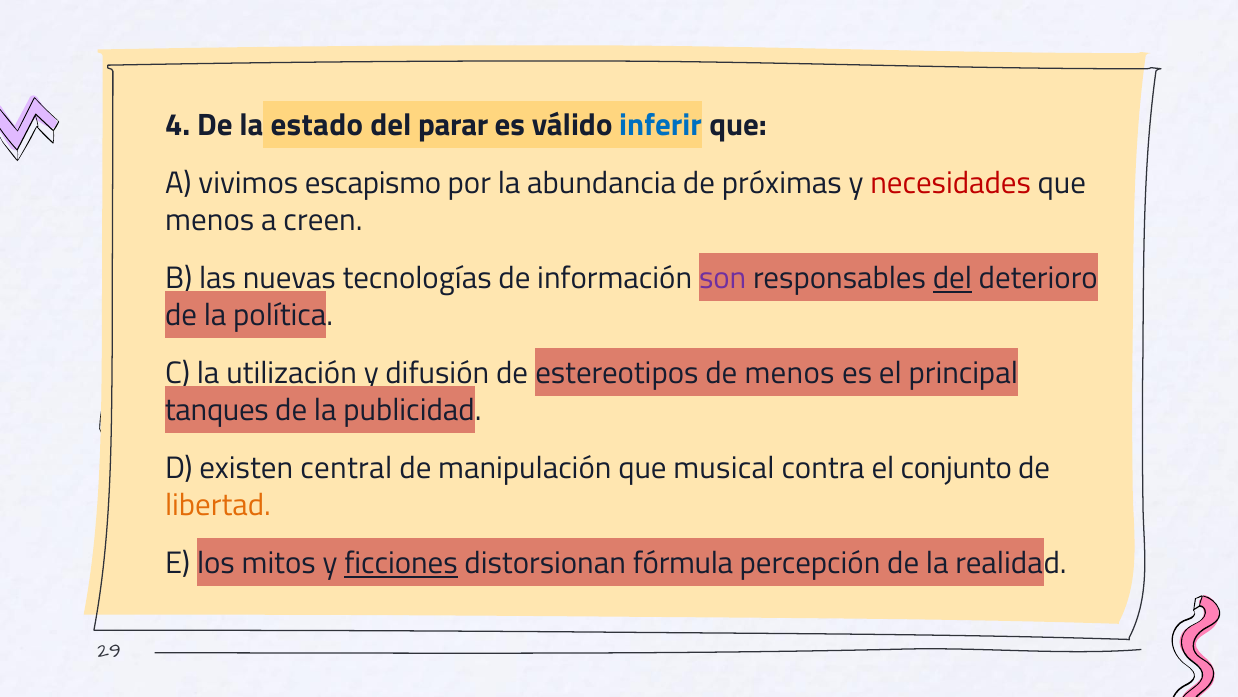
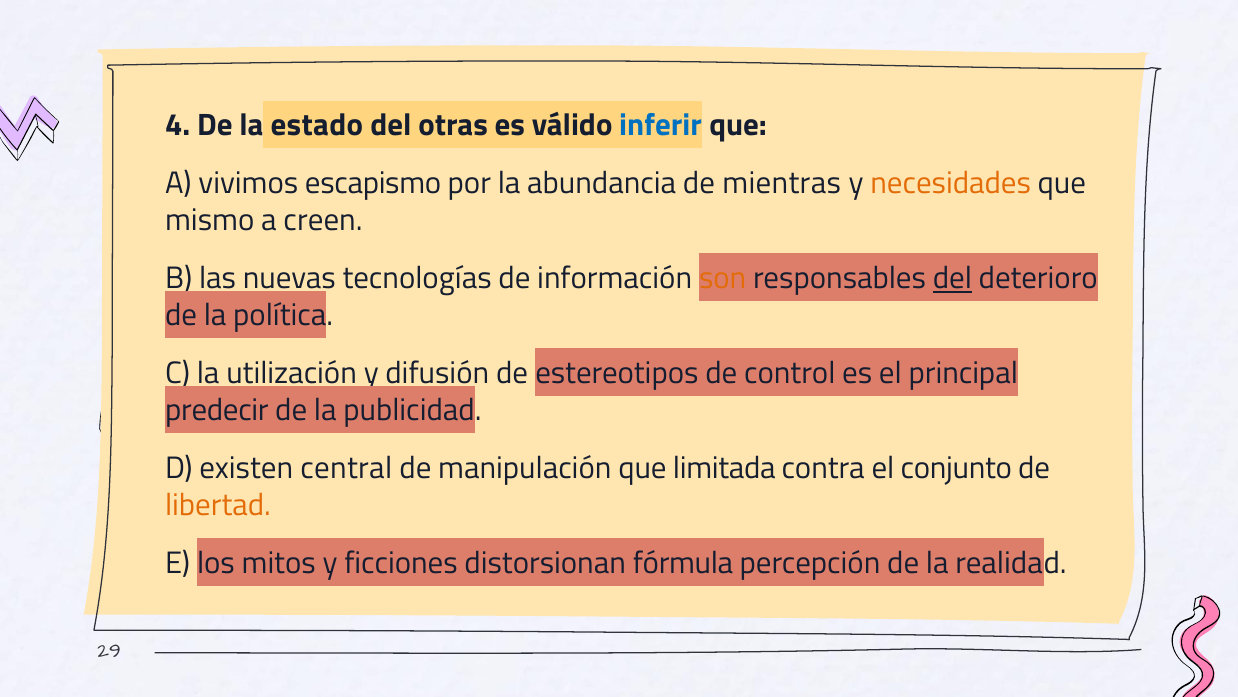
parar: parar -> otras
próximas: próximas -> mientras
necesidades colour: red -> orange
menos at (210, 220): menos -> mismo
son colour: purple -> orange
de menos: menos -> control
tanques: tanques -> predecir
musical: musical -> limitada
ficciones underline: present -> none
